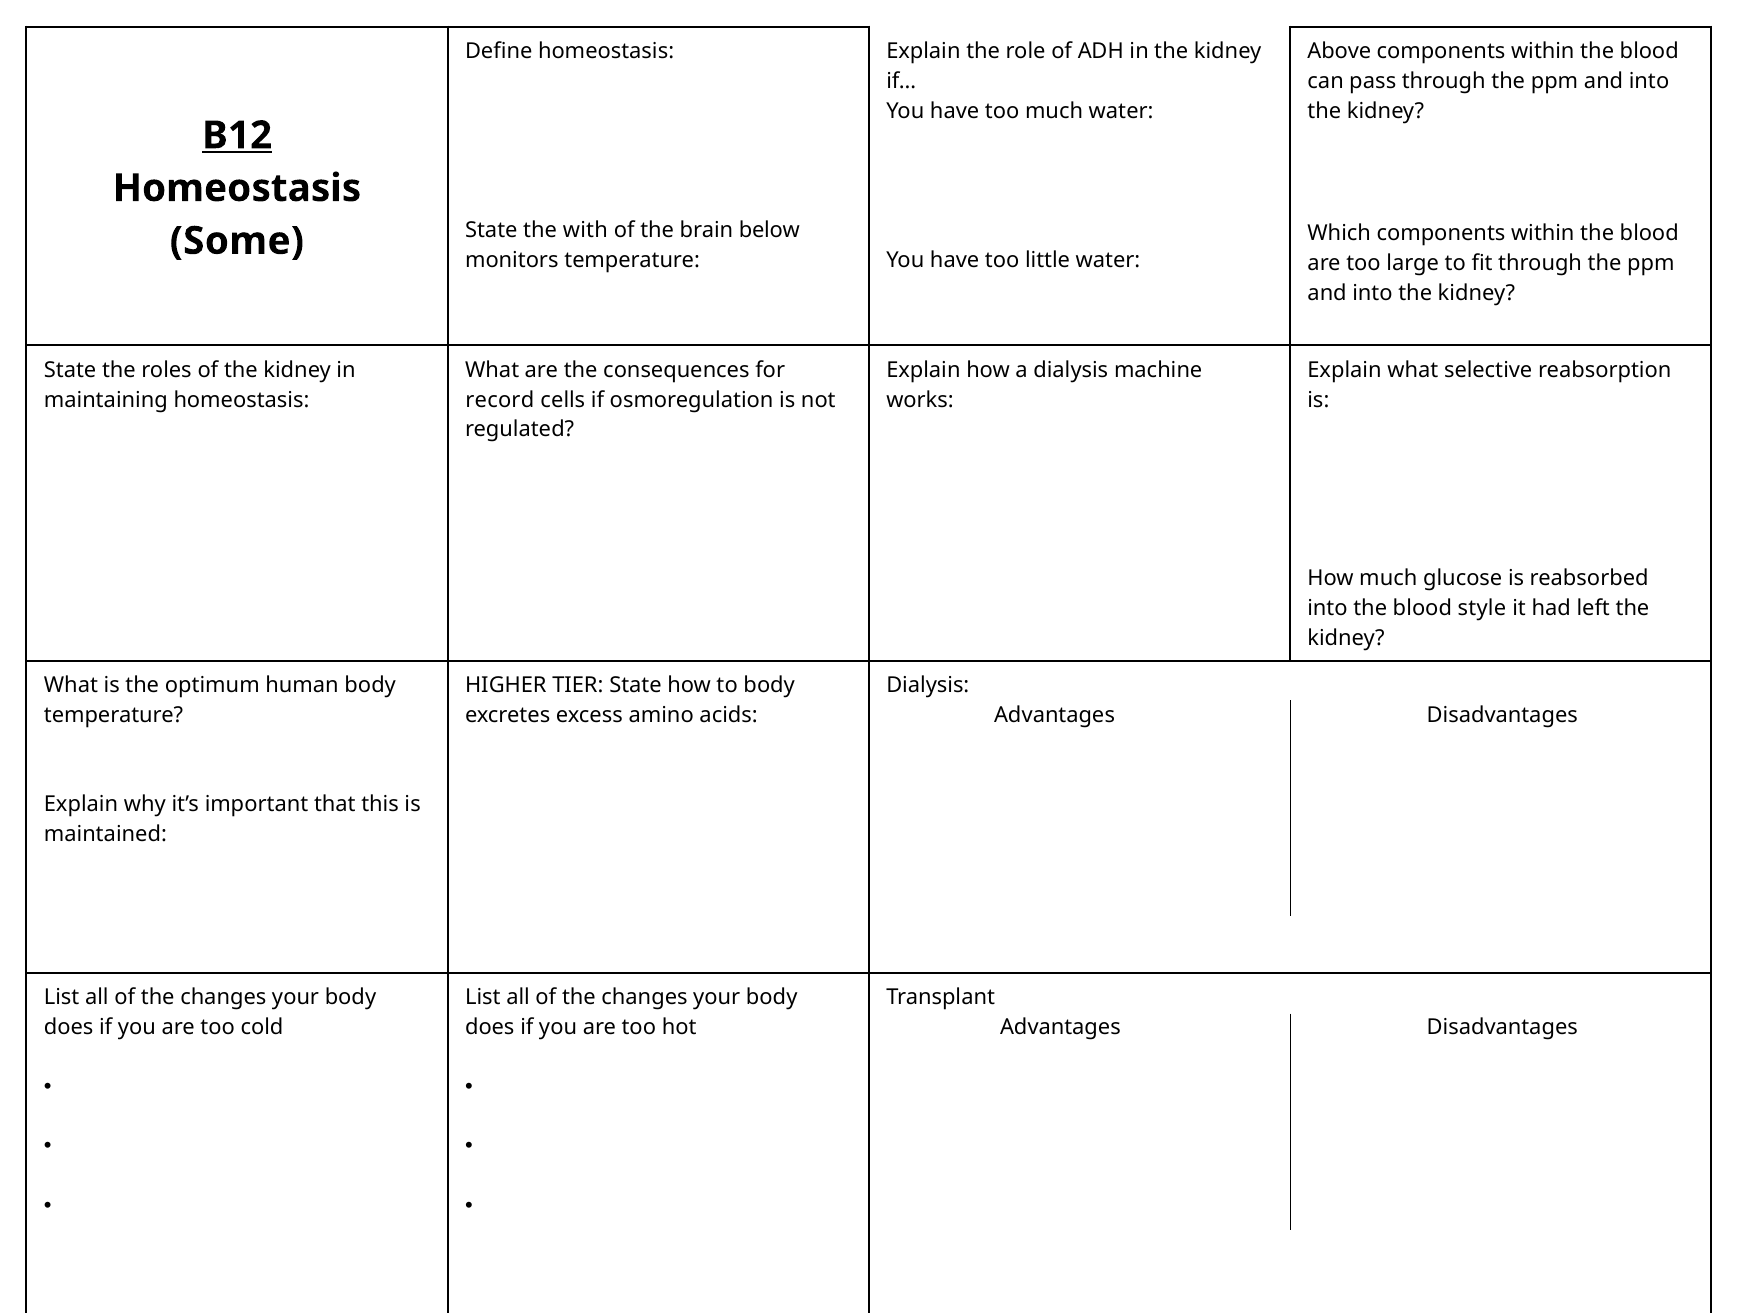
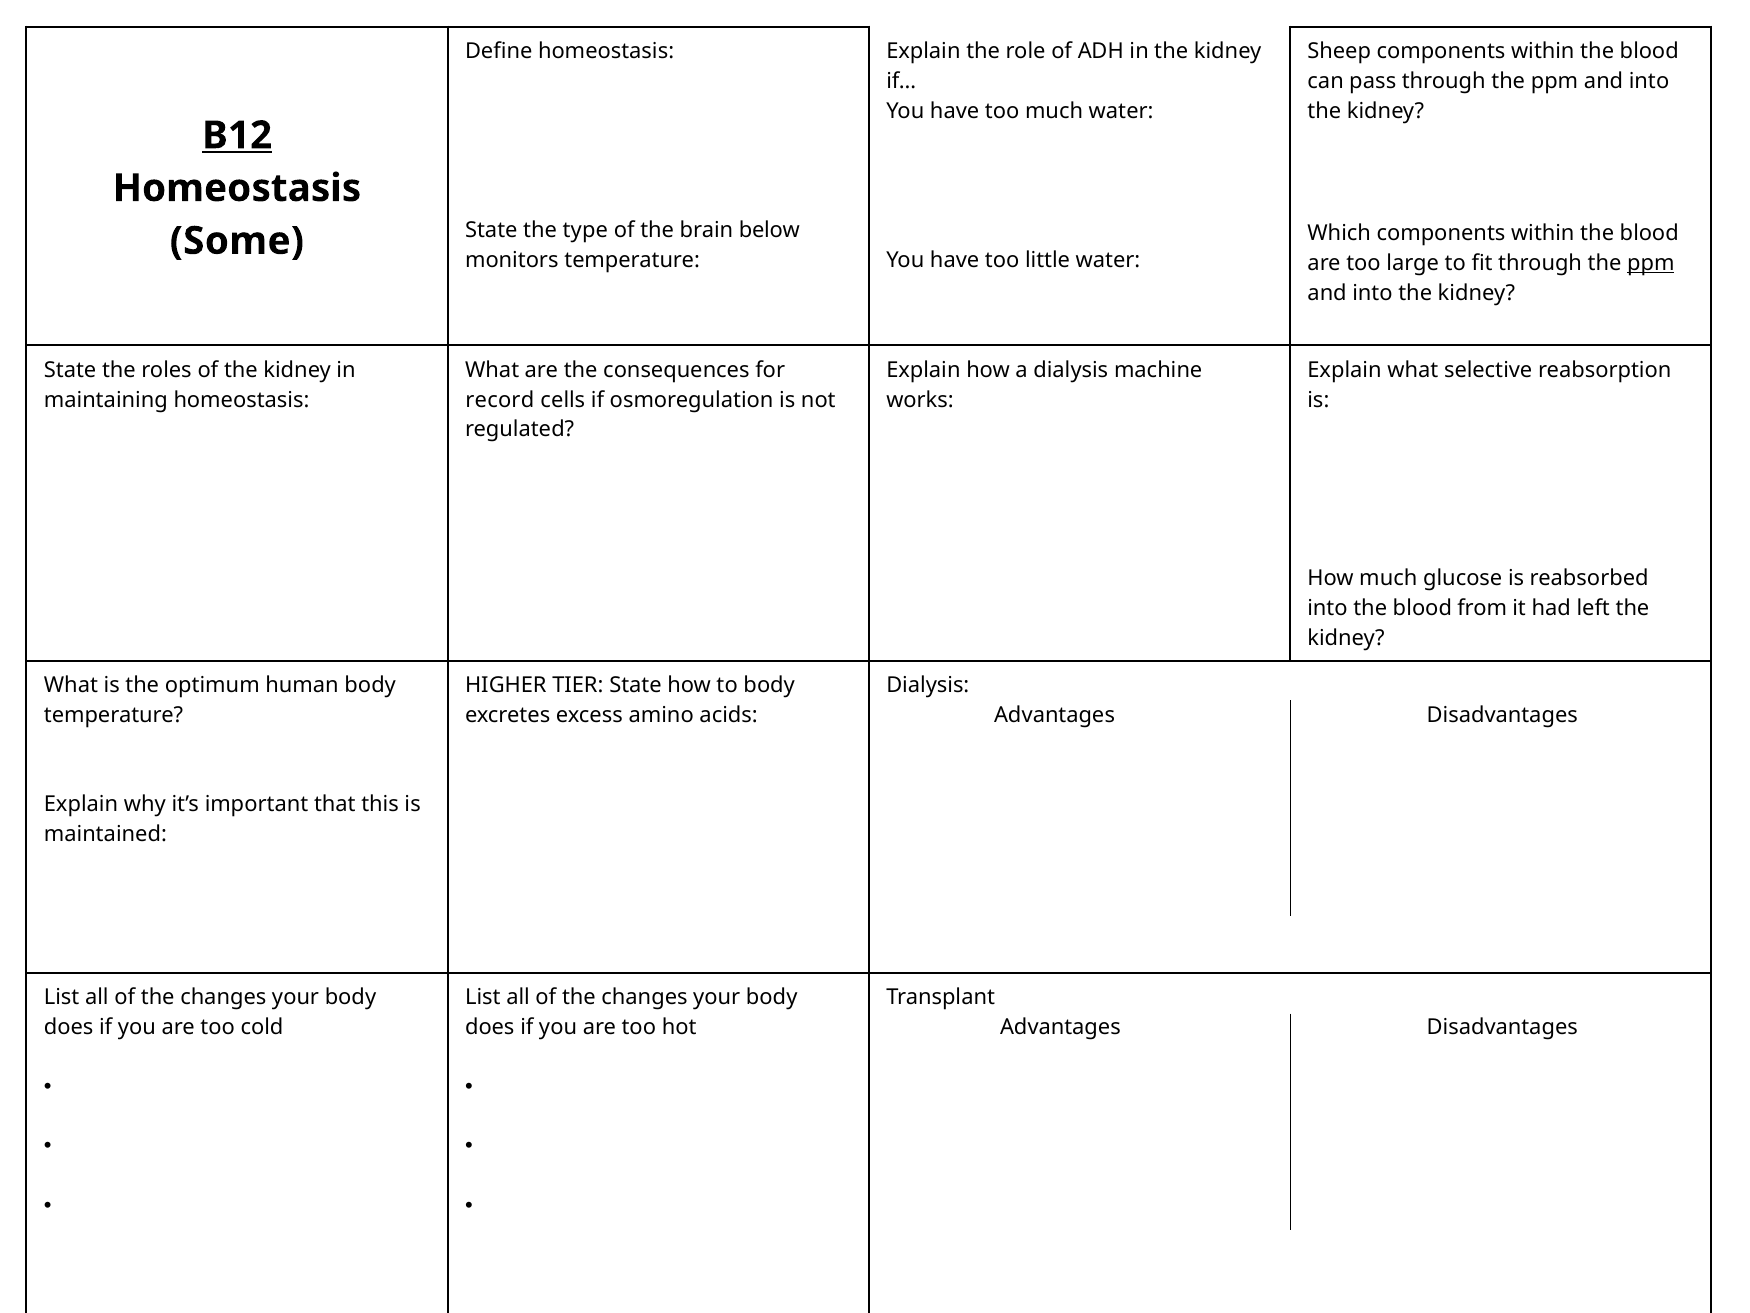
Above: Above -> Sheep
with: with -> type
ppm at (1651, 263) underline: none -> present
style: style -> from
